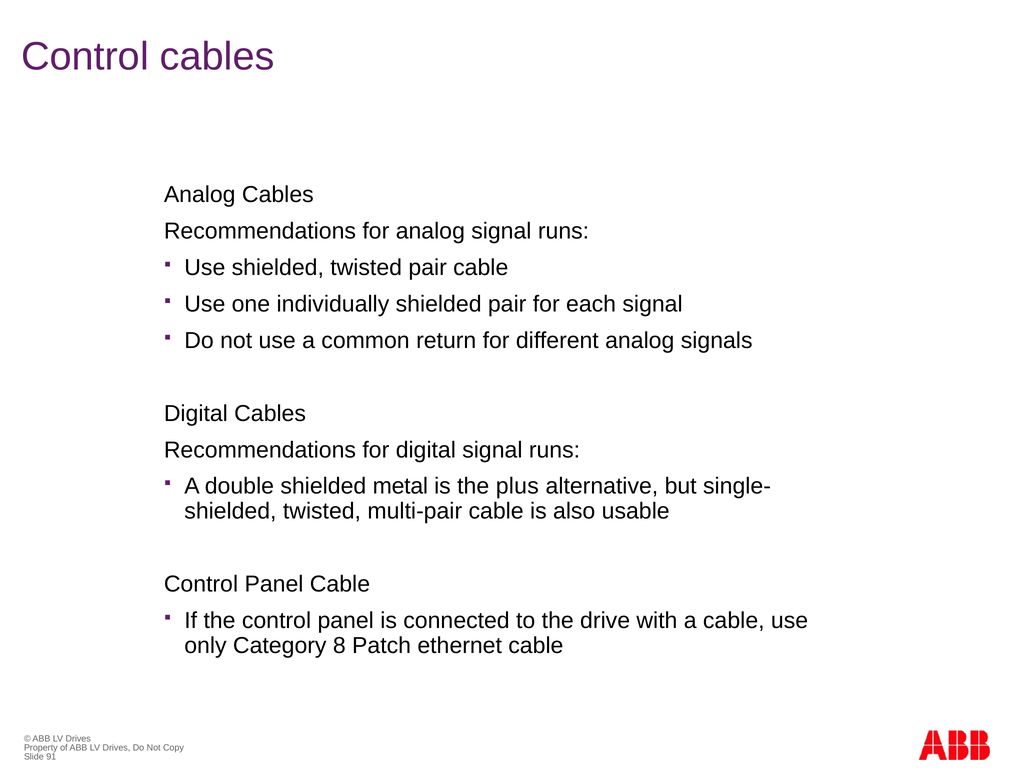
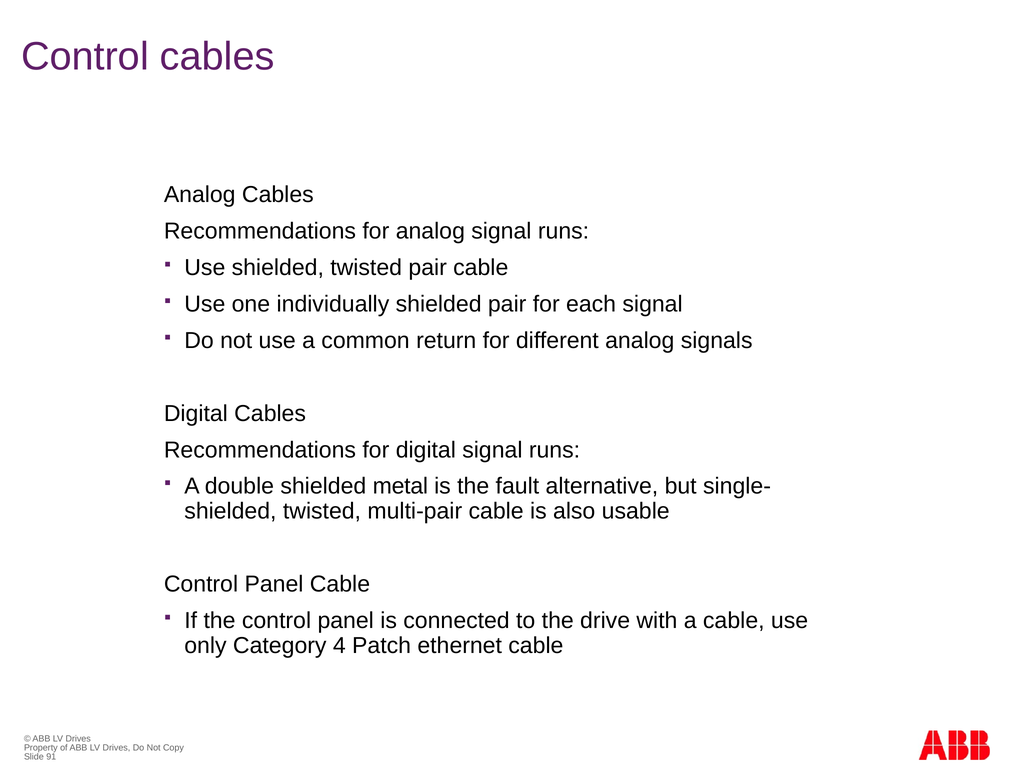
plus: plus -> fault
8: 8 -> 4
